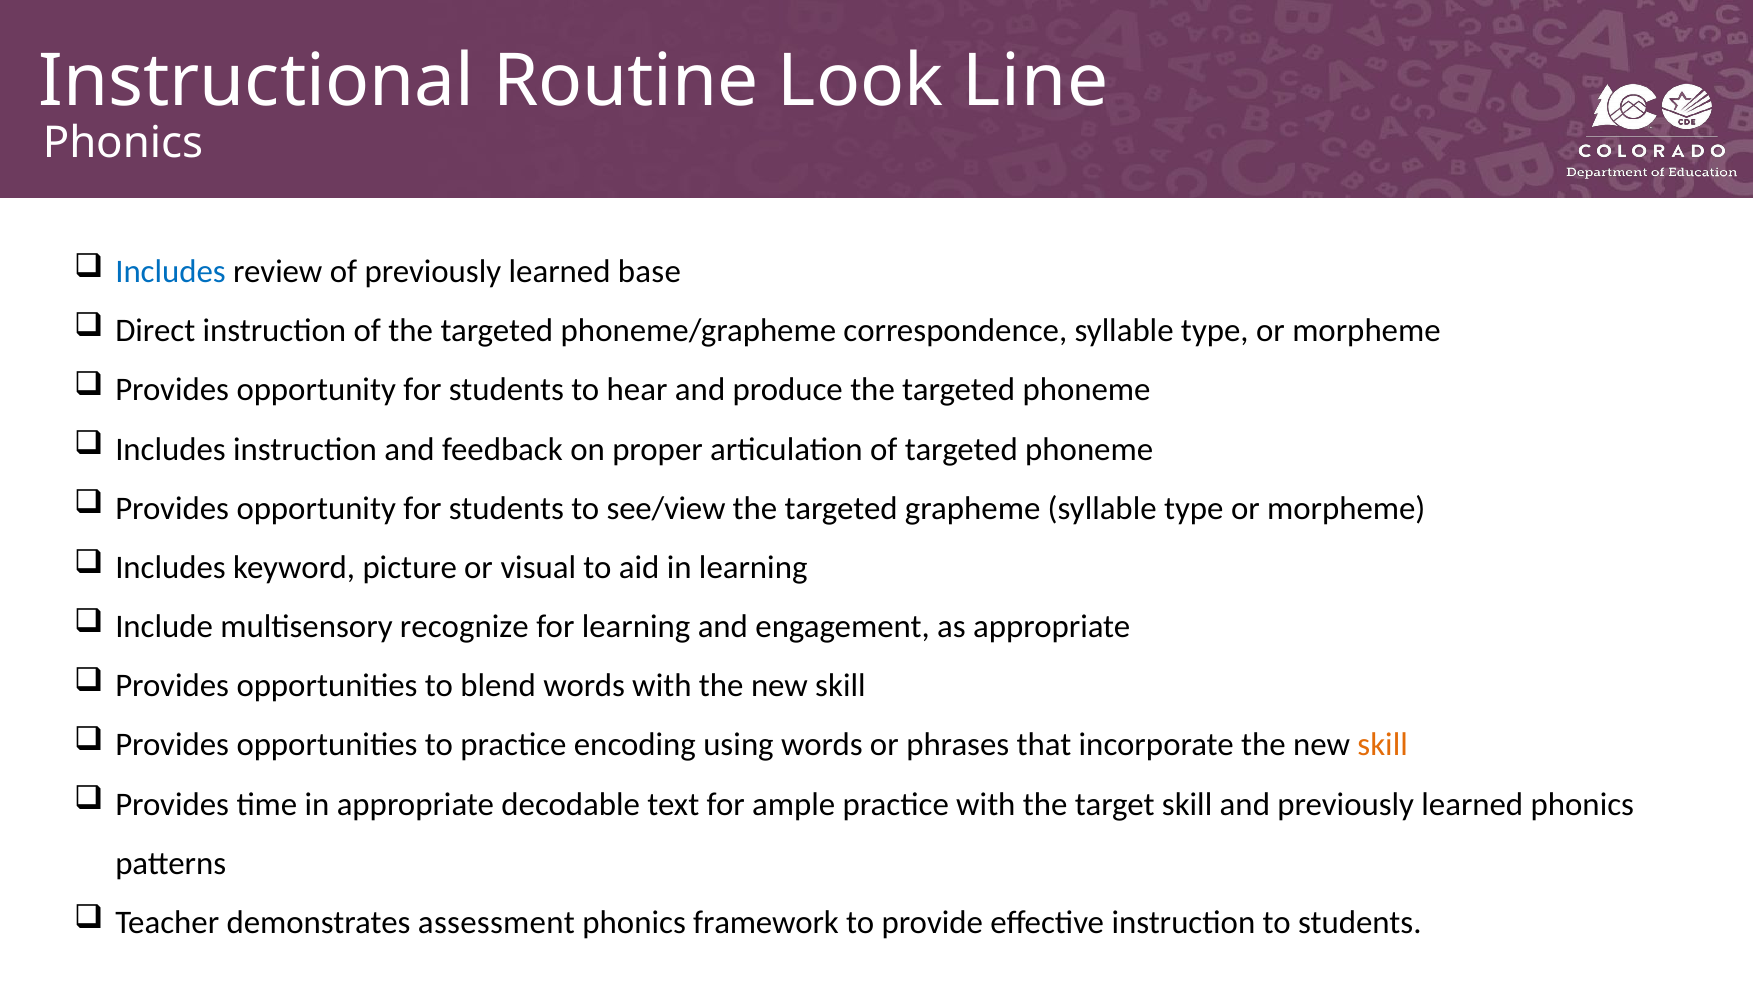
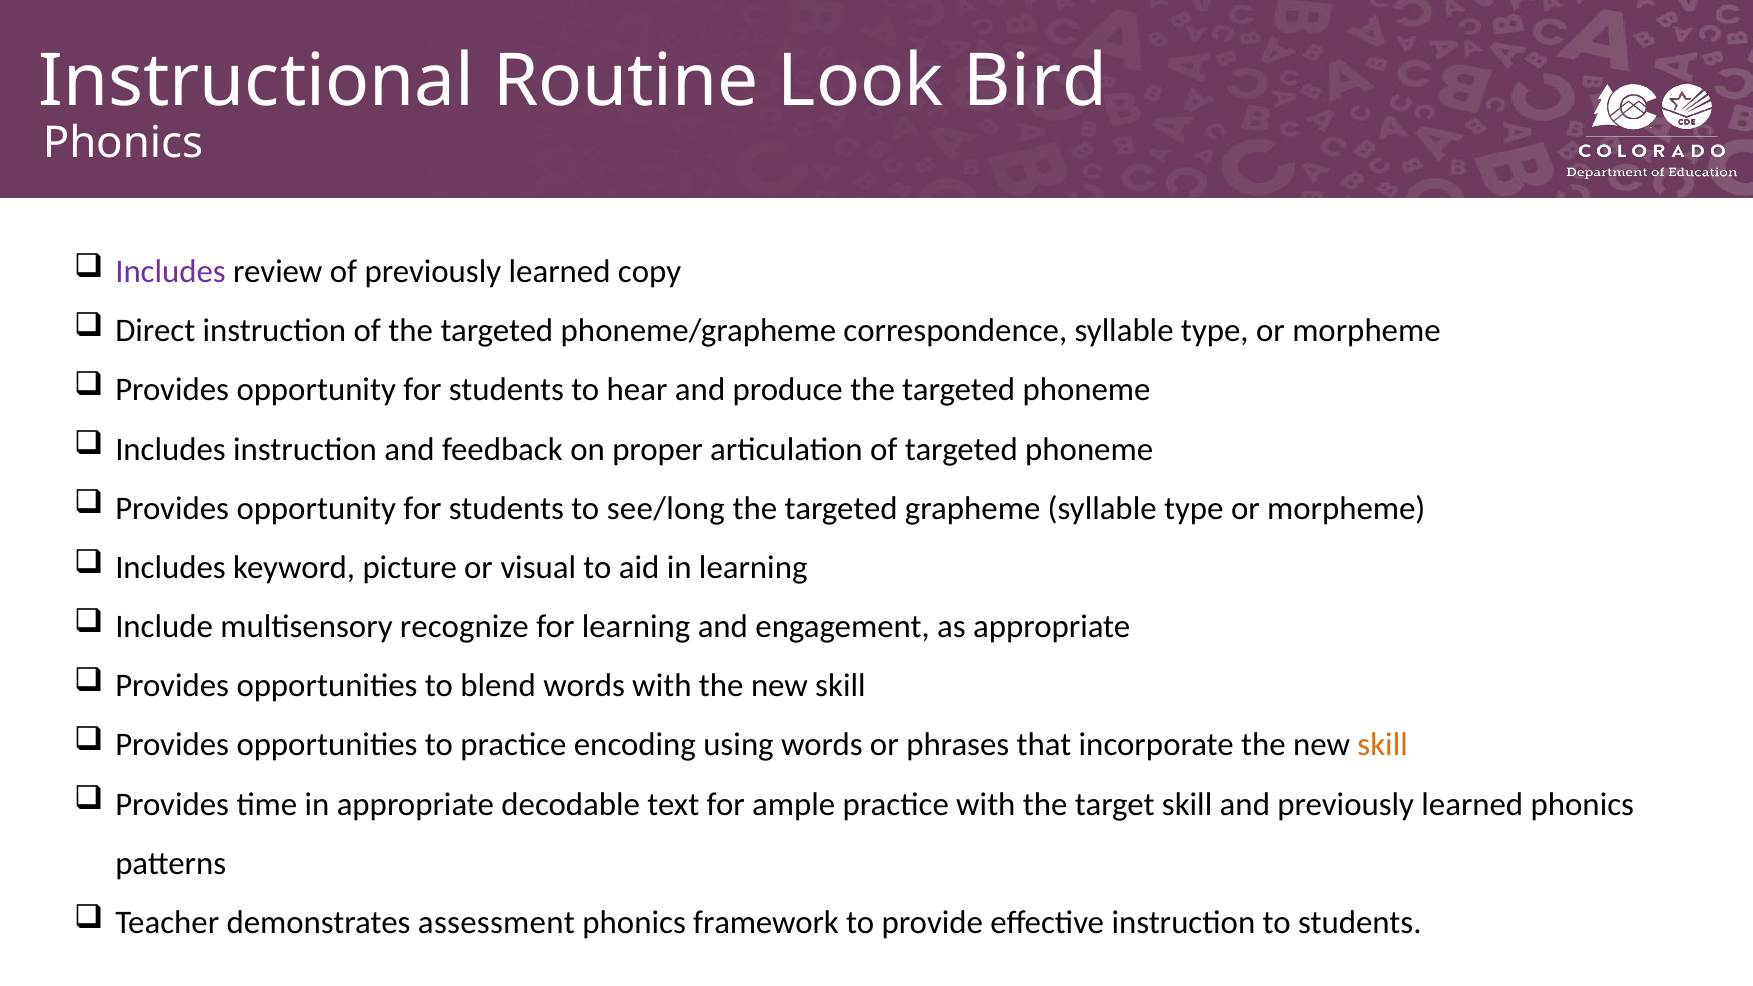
Line: Line -> Bird
Includes at (171, 272) colour: blue -> purple
base: base -> copy
see/view: see/view -> see/long
